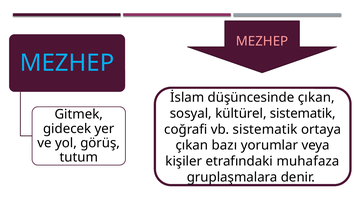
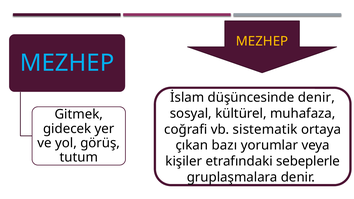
MEZHEP at (262, 41) colour: pink -> yellow
düşüncesinde çıkan: çıkan -> denir
kültürel sistematik: sistematik -> muhafaza
muhafaza: muhafaza -> sebeplerle
